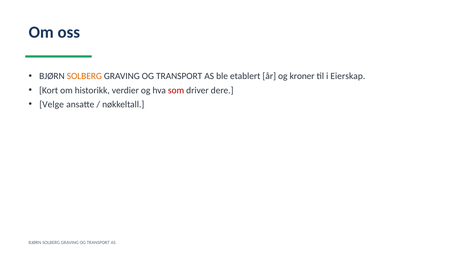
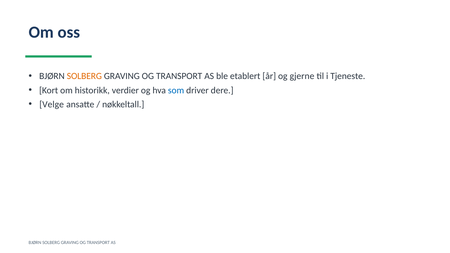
kroner: kroner -> gjerne
Eierskap: Eierskap -> Tjeneste
som colour: red -> blue
